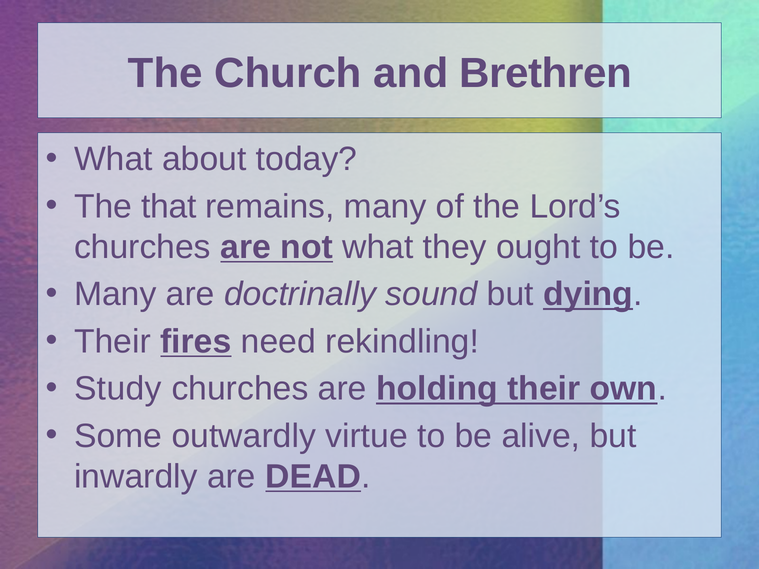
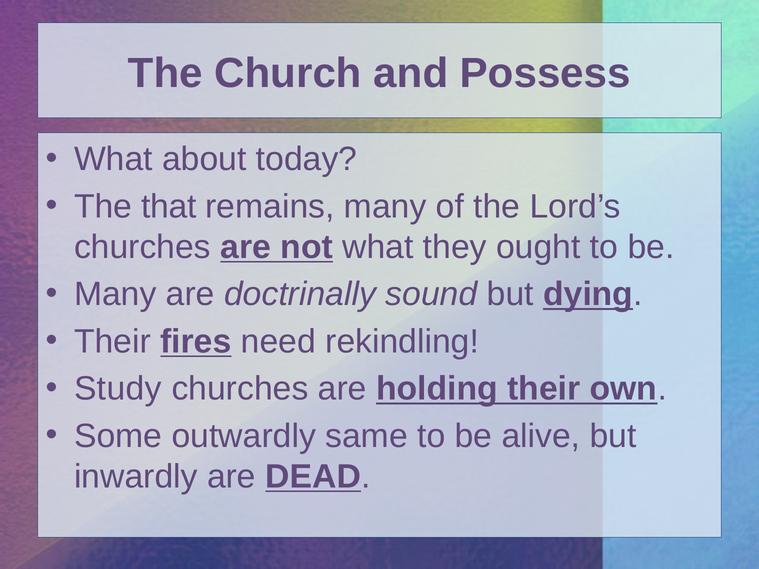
Brethren: Brethren -> Possess
virtue: virtue -> same
